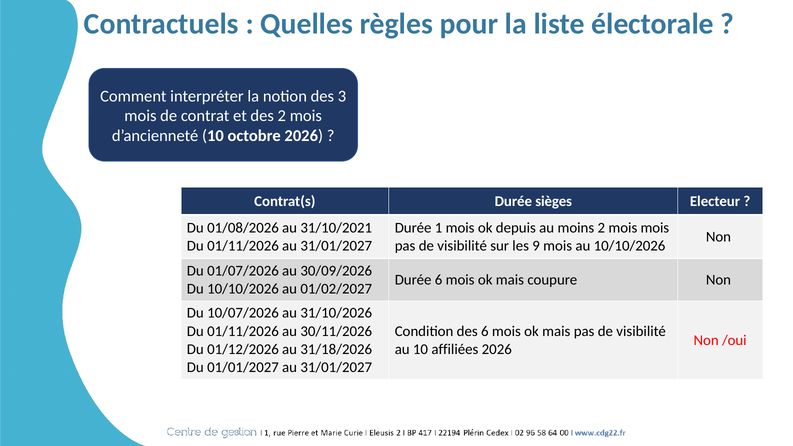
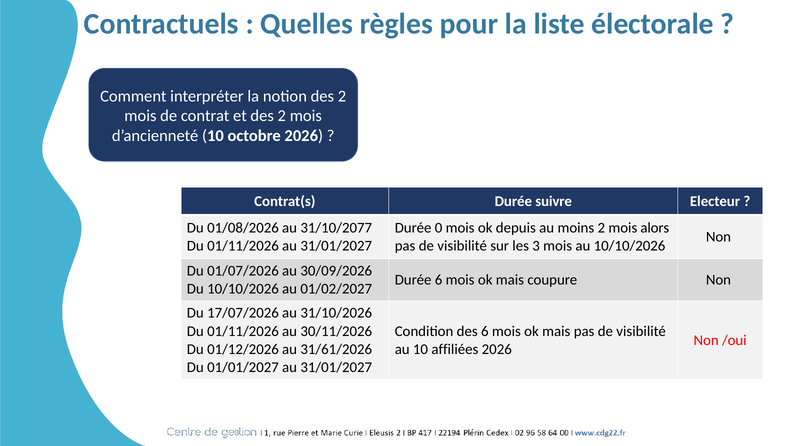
notion des 3: 3 -> 2
sièges: sièges -> suivre
31/10/2021: 31/10/2021 -> 31/10/2077
1: 1 -> 0
mois mois: mois -> alors
9: 9 -> 3
10/07/2026: 10/07/2026 -> 17/07/2026
31/18/2026: 31/18/2026 -> 31/61/2026
